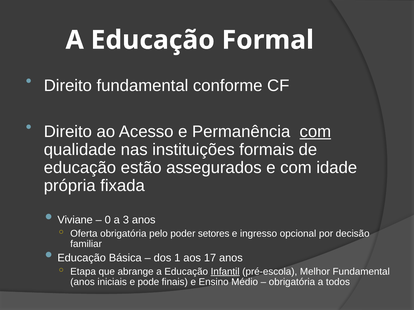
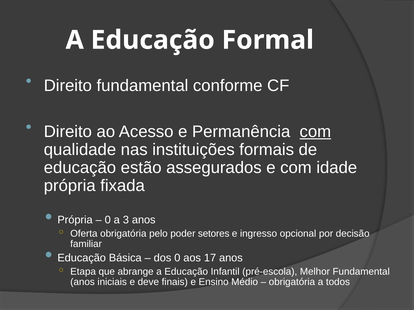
Viviane at (75, 220): Viviane -> Própria
dos 1: 1 -> 0
Infantil underline: present -> none
pode: pode -> deve
